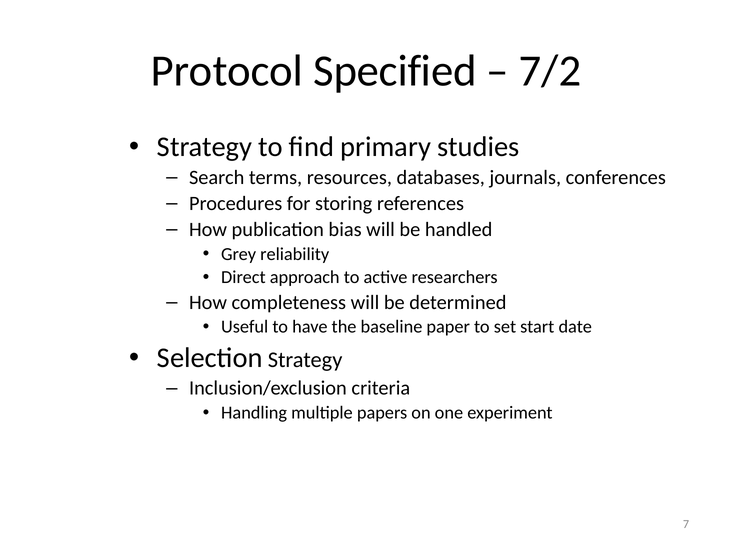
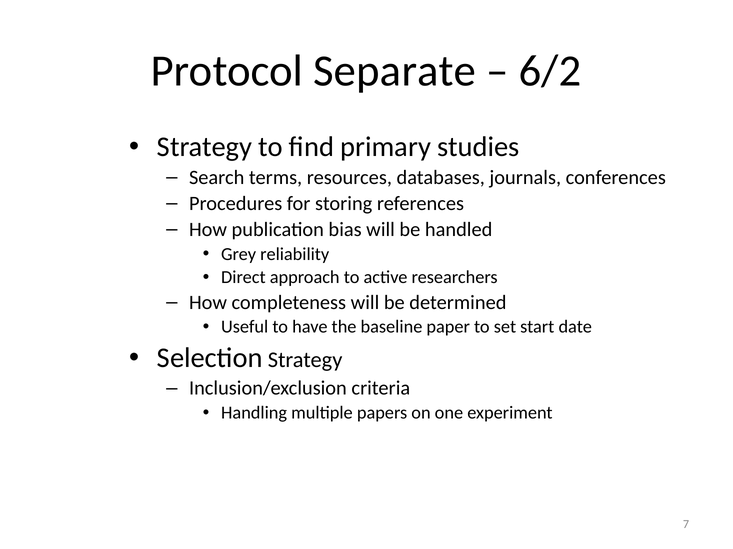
Specified: Specified -> Separate
7/2: 7/2 -> 6/2
